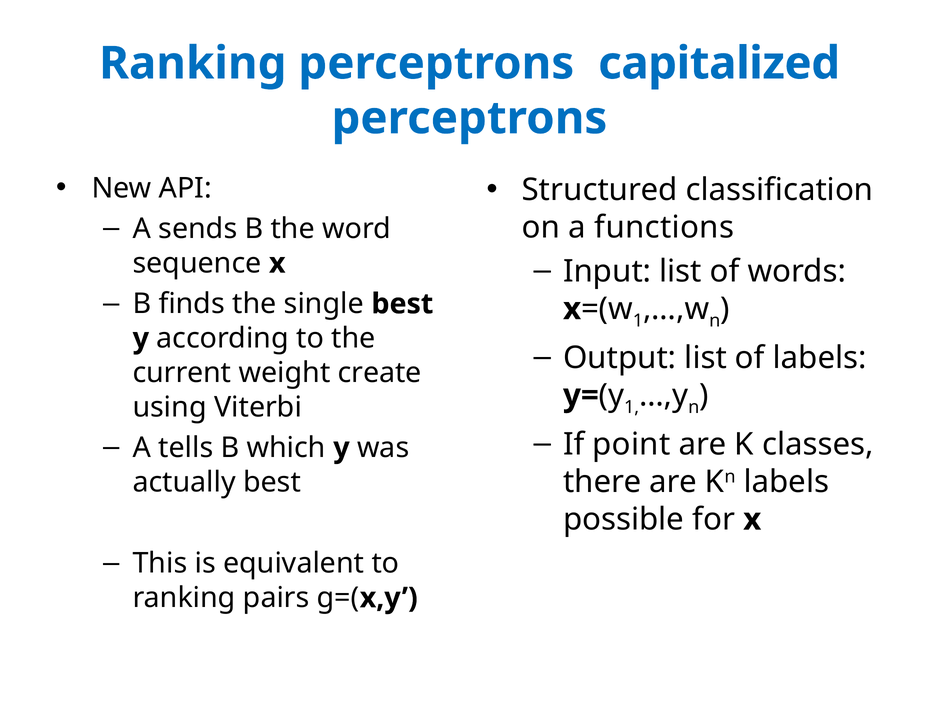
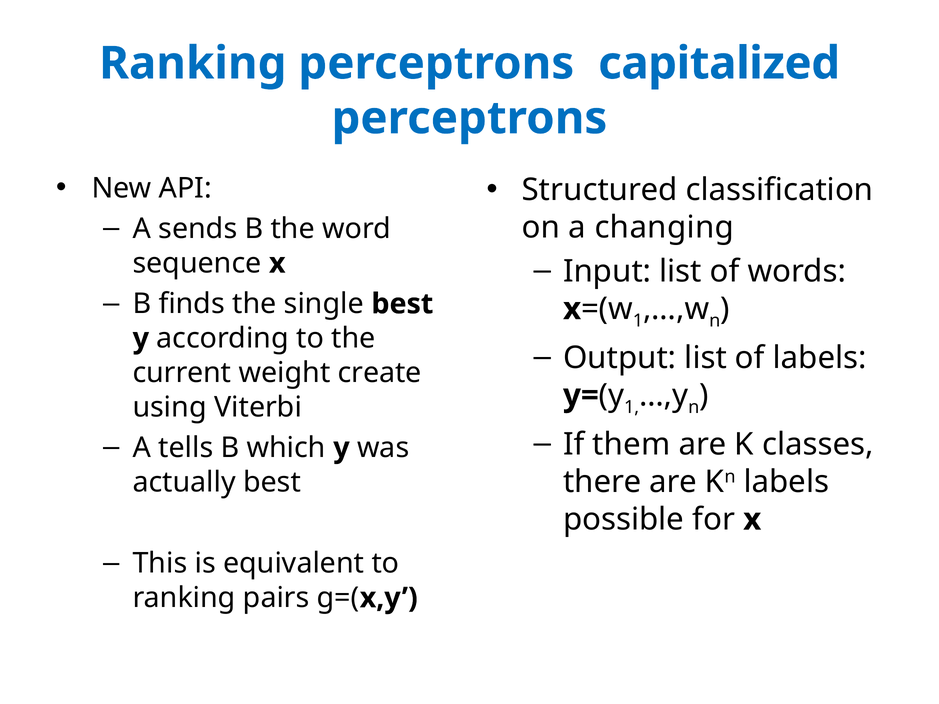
functions: functions -> changing
point: point -> them
